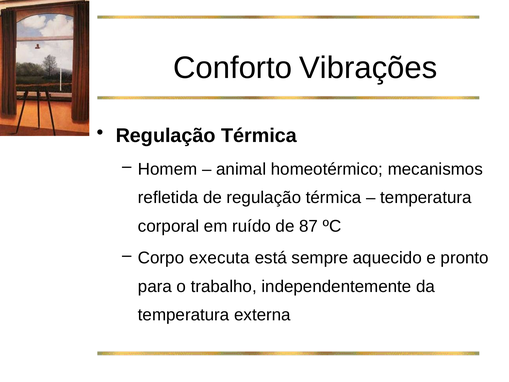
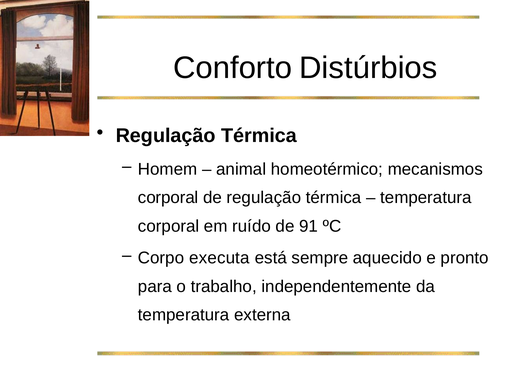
Vibrações: Vibrações -> Distúrbios
refletida at (168, 197): refletida -> corporal
87: 87 -> 91
